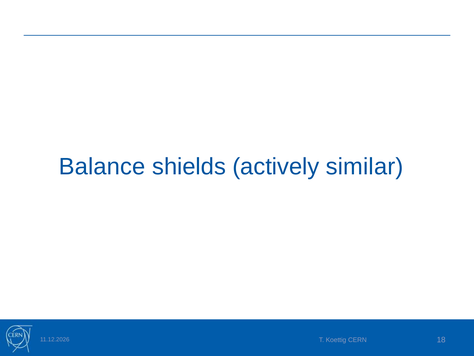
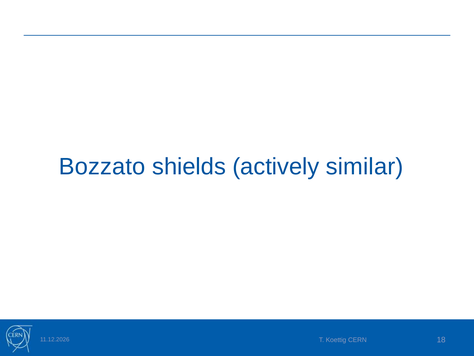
Balance: Balance -> Bozzato
